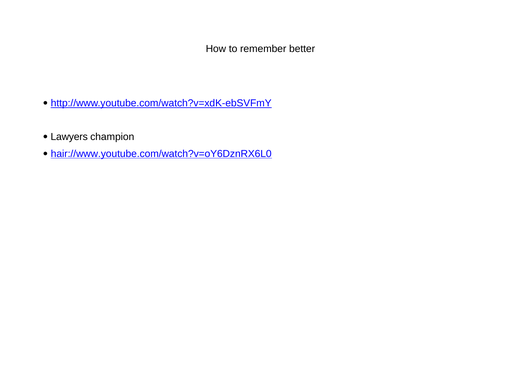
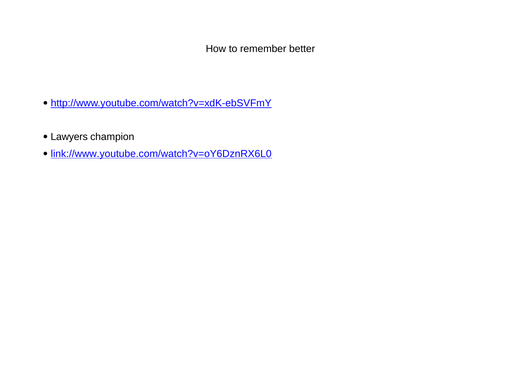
hair://www.youtube.com/watch?v=oY6DznRX6L0: hair://www.youtube.com/watch?v=oY6DznRX6L0 -> link://www.youtube.com/watch?v=oY6DznRX6L0
